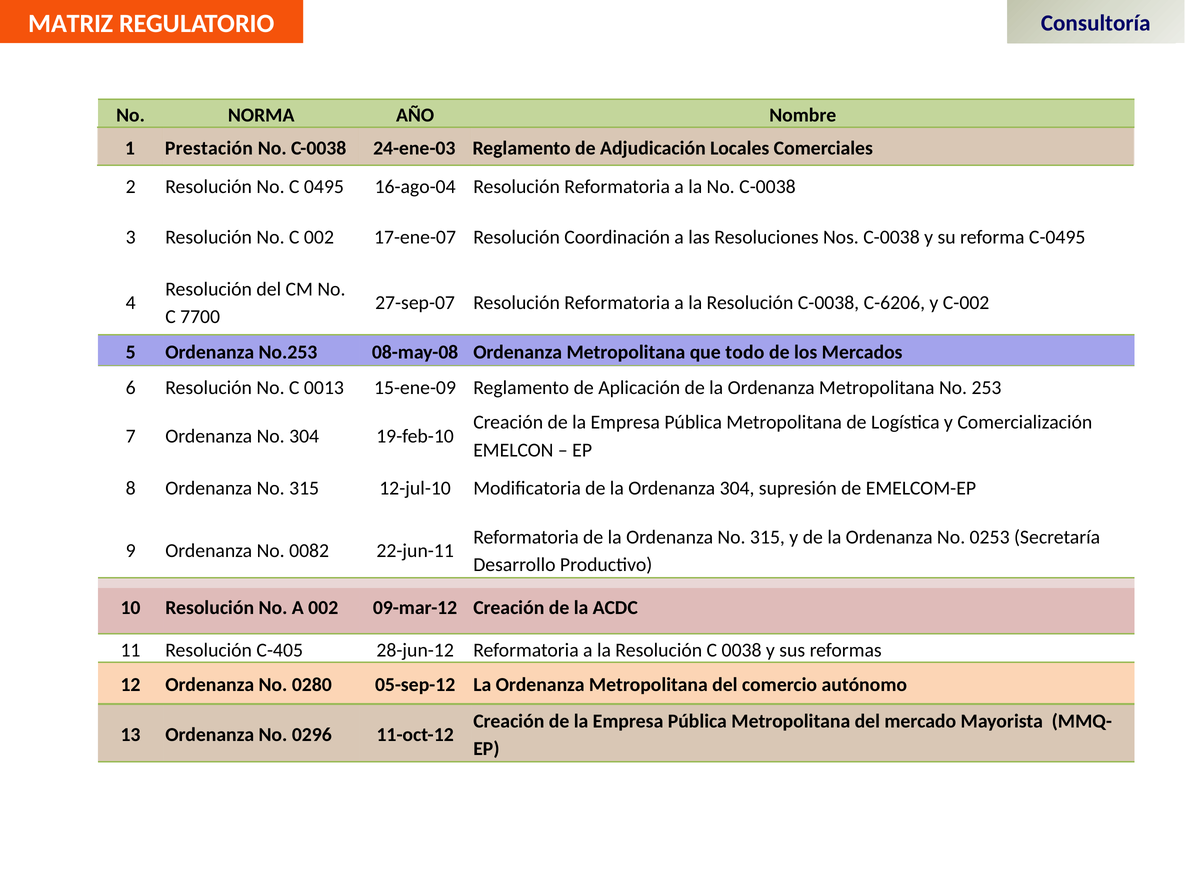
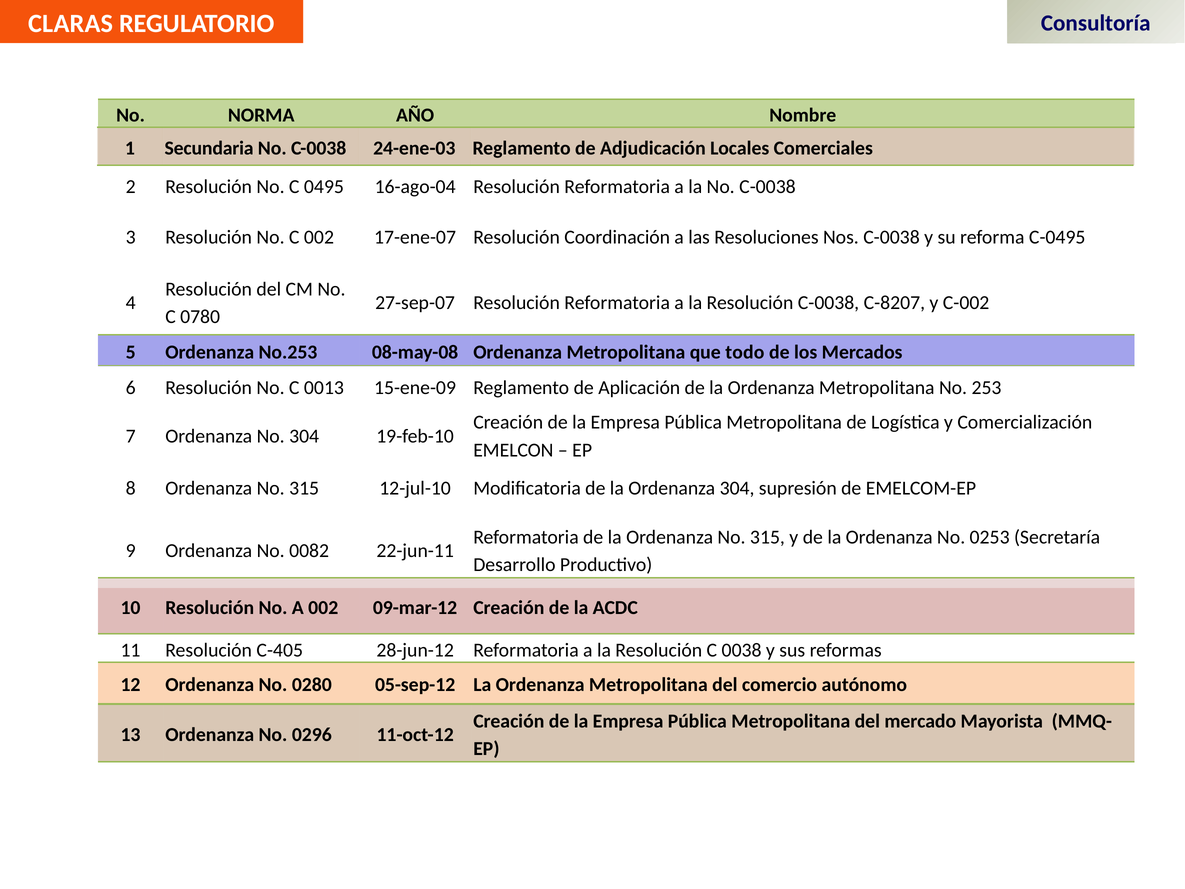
MATRIZ: MATRIZ -> CLARAS
Prestación: Prestación -> Secundaria
C-6206: C-6206 -> C-8207
7700: 7700 -> 0780
